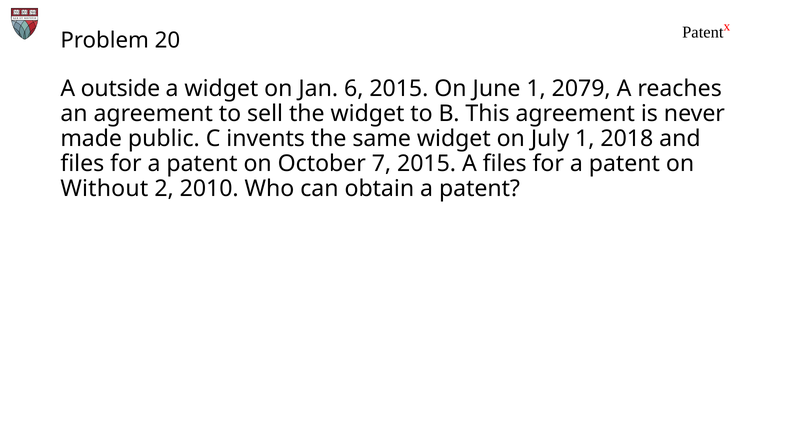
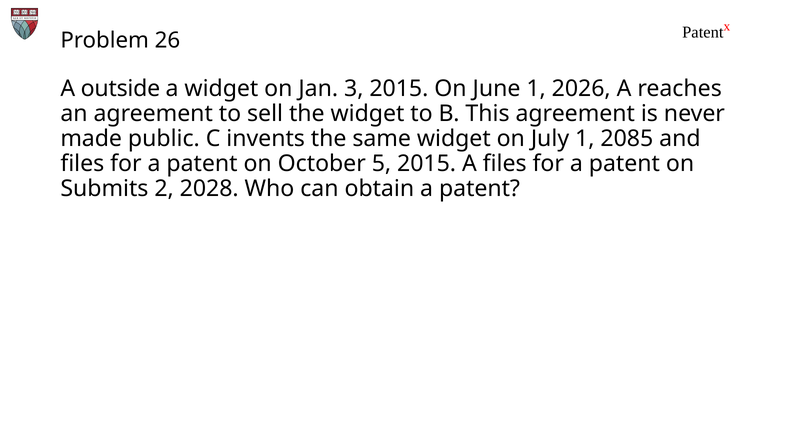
20: 20 -> 26
6: 6 -> 3
2079: 2079 -> 2026
2018: 2018 -> 2085
7: 7 -> 5
Without: Without -> Submits
2010: 2010 -> 2028
